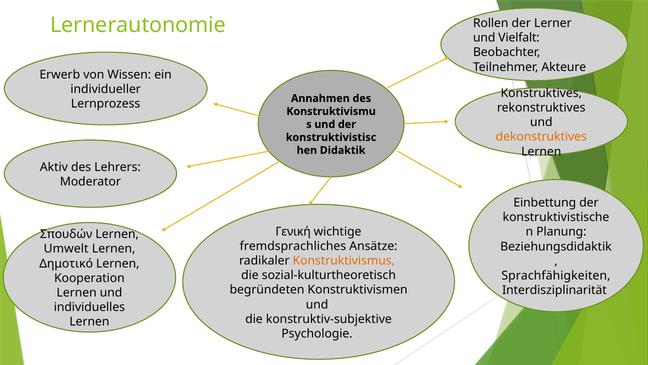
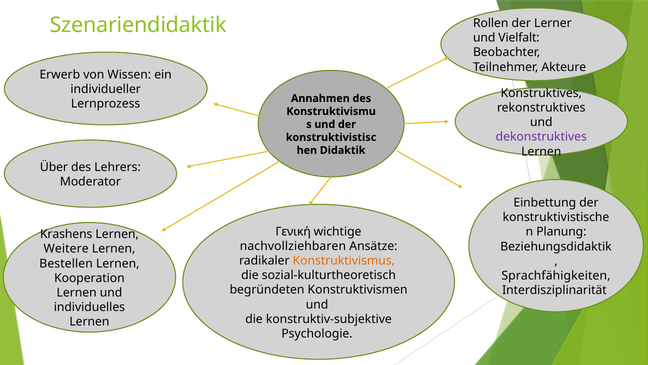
Lernerautonomie: Lernerautonomie -> Szenariendidaktik
dekonstruktives colour: orange -> purple
Aktiv: Aktiv -> Über
Σπουδών: Σπουδών -> Krashens
fremdsprachliches: fremdsprachliches -> nachvollziehbaren
Umwelt: Umwelt -> Weitere
Δημοτικό: Δημοτικό -> Bestellen
